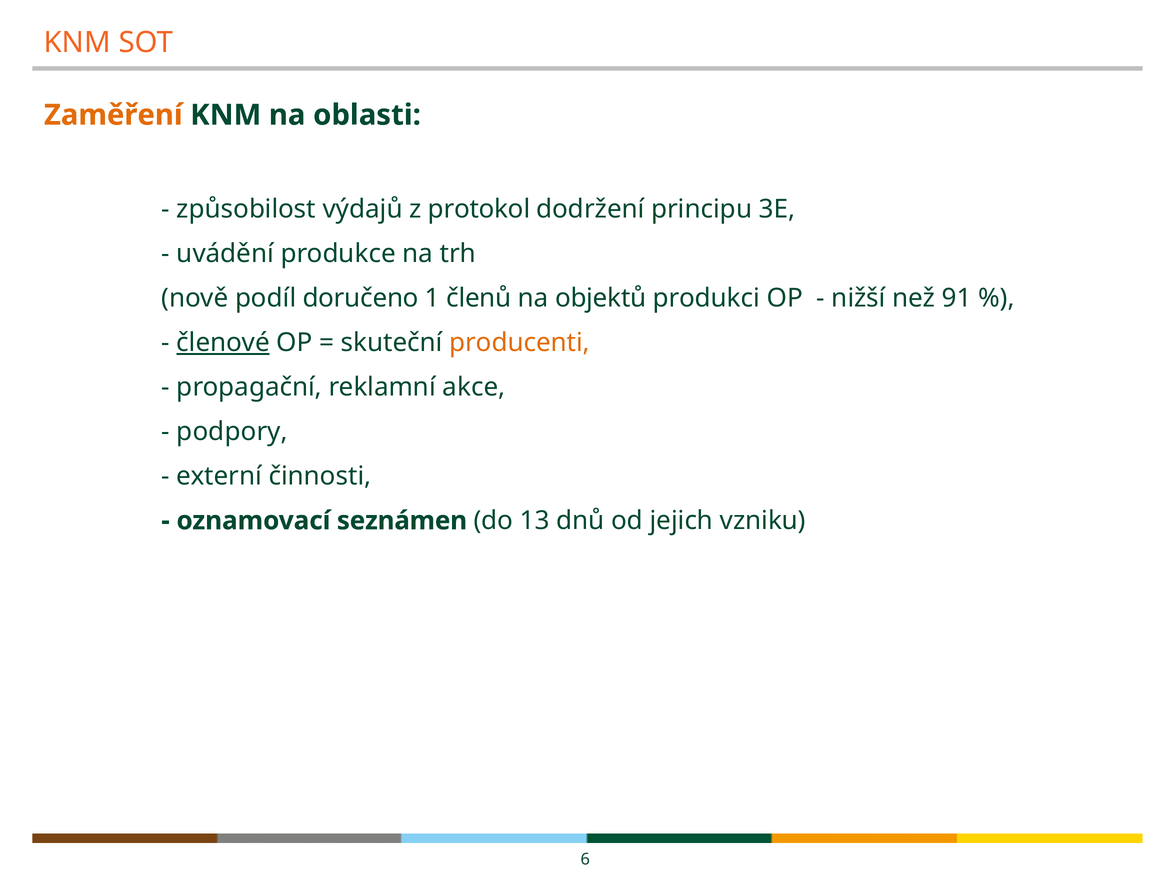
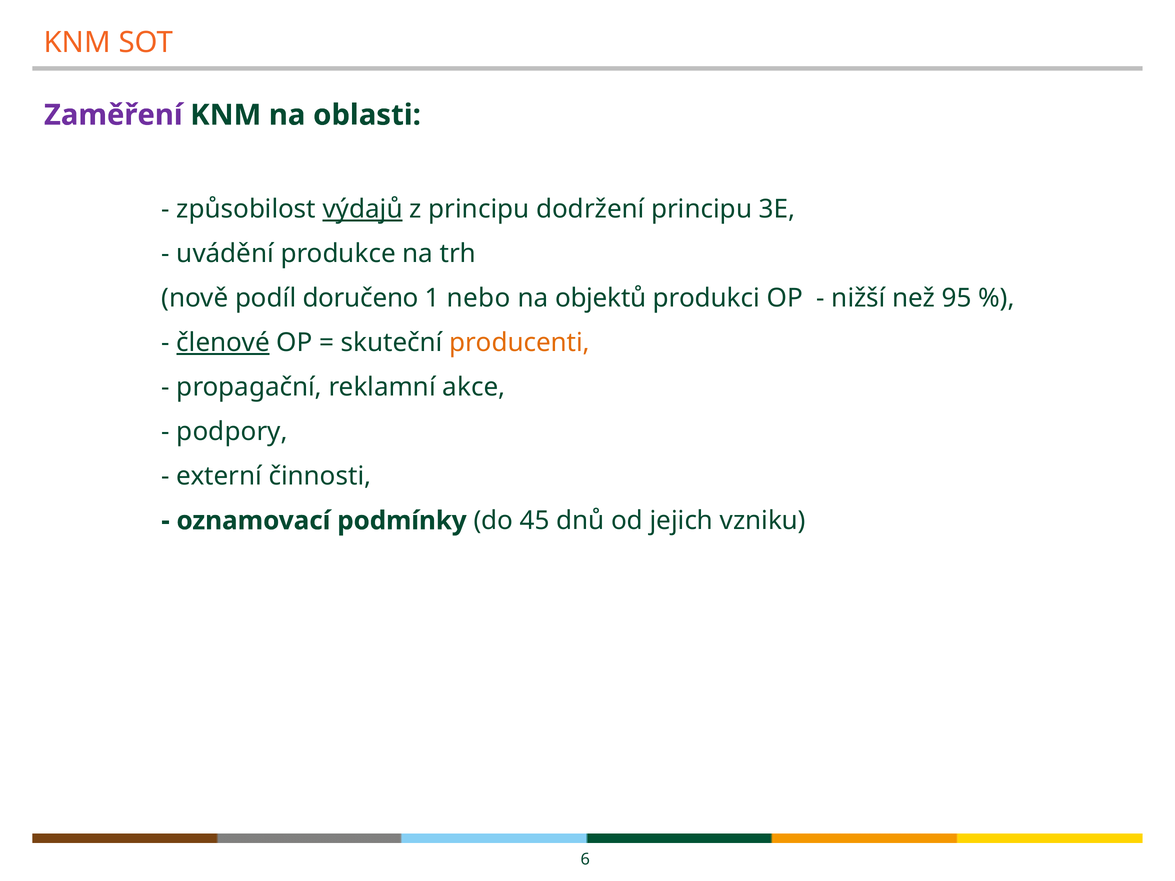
Zaměření colour: orange -> purple
výdajů underline: none -> present
z protokol: protokol -> principu
členů: členů -> nebo
91: 91 -> 95
seznámen: seznámen -> podmínky
13: 13 -> 45
